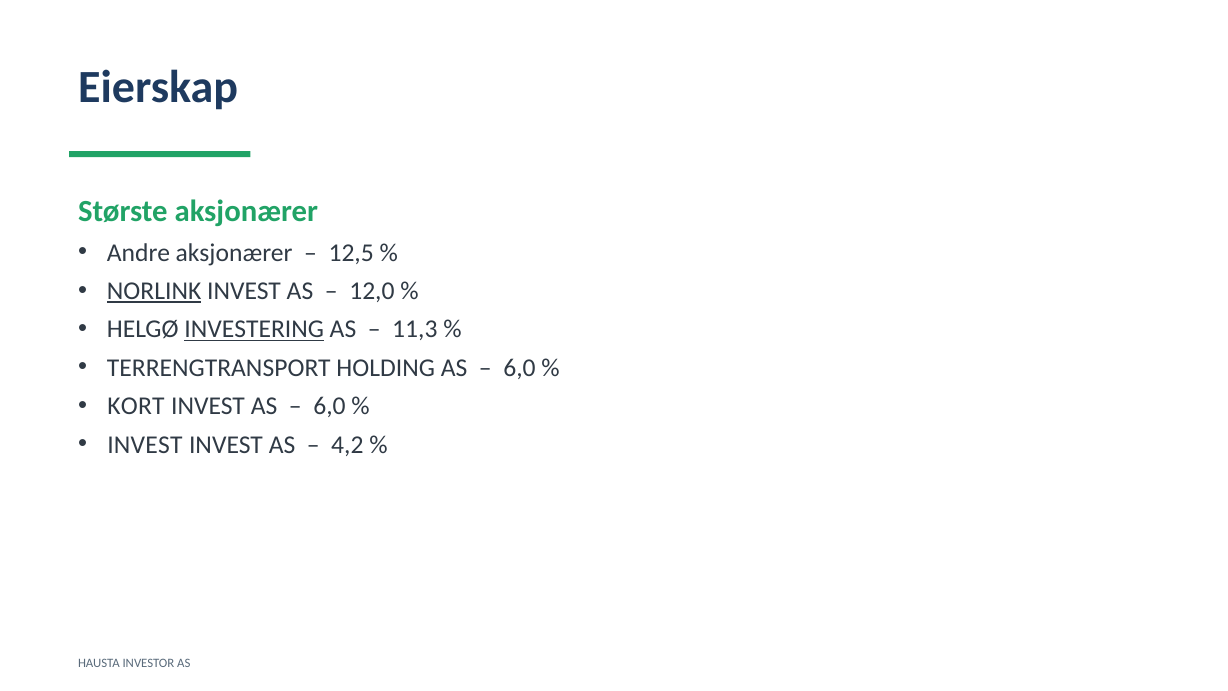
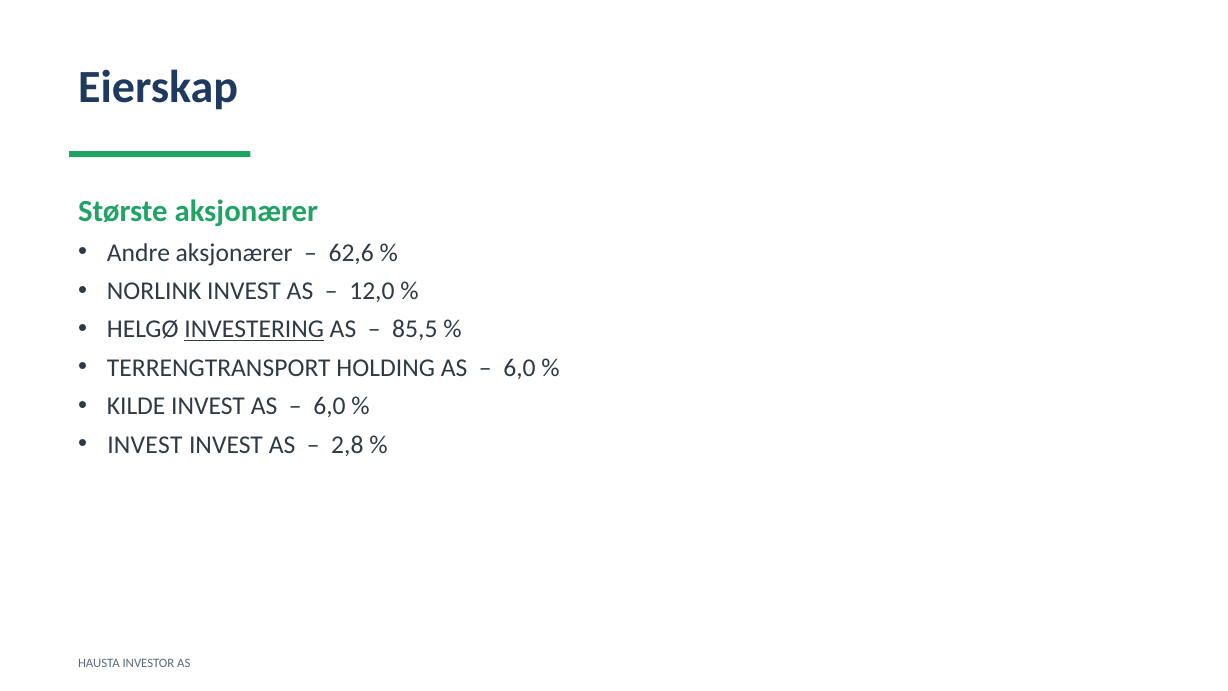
12,5: 12,5 -> 62,6
NORLINK underline: present -> none
11,3: 11,3 -> 85,5
KORT: KORT -> KILDE
4,2: 4,2 -> 2,8
